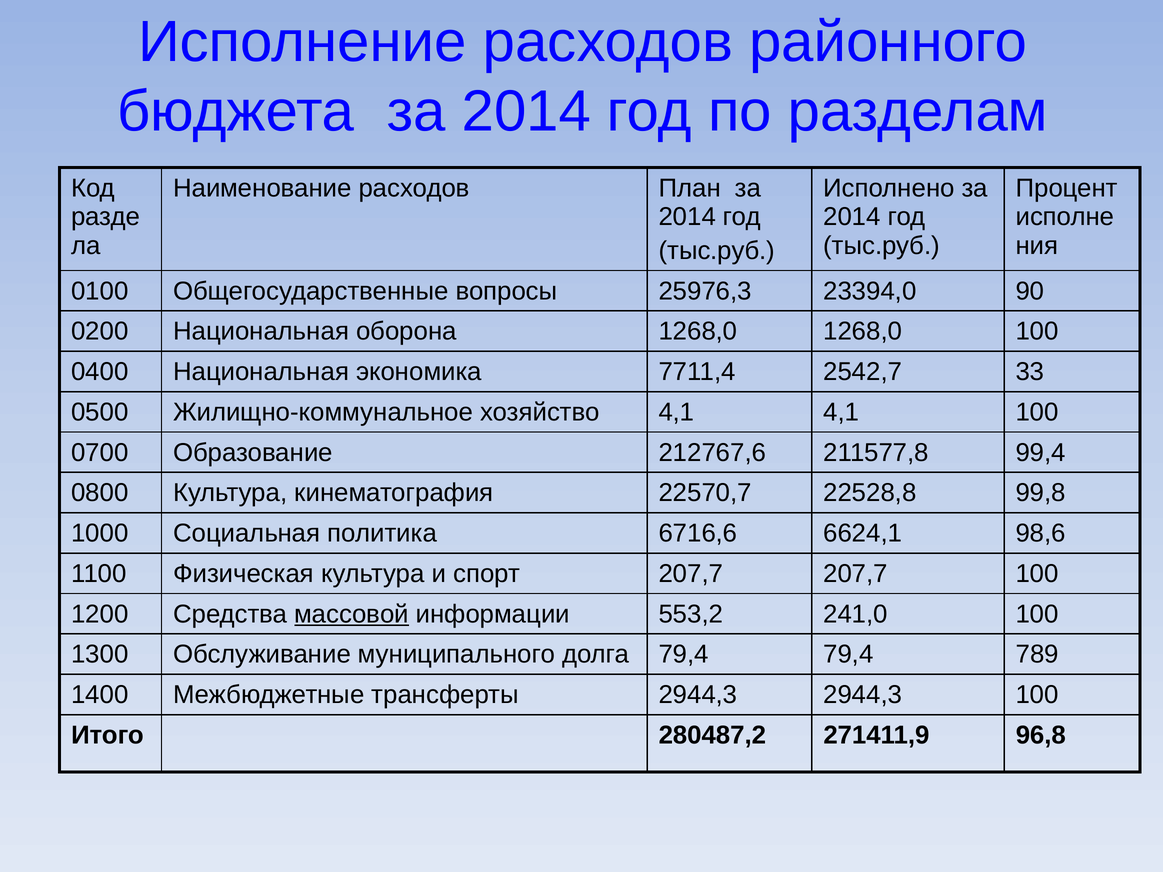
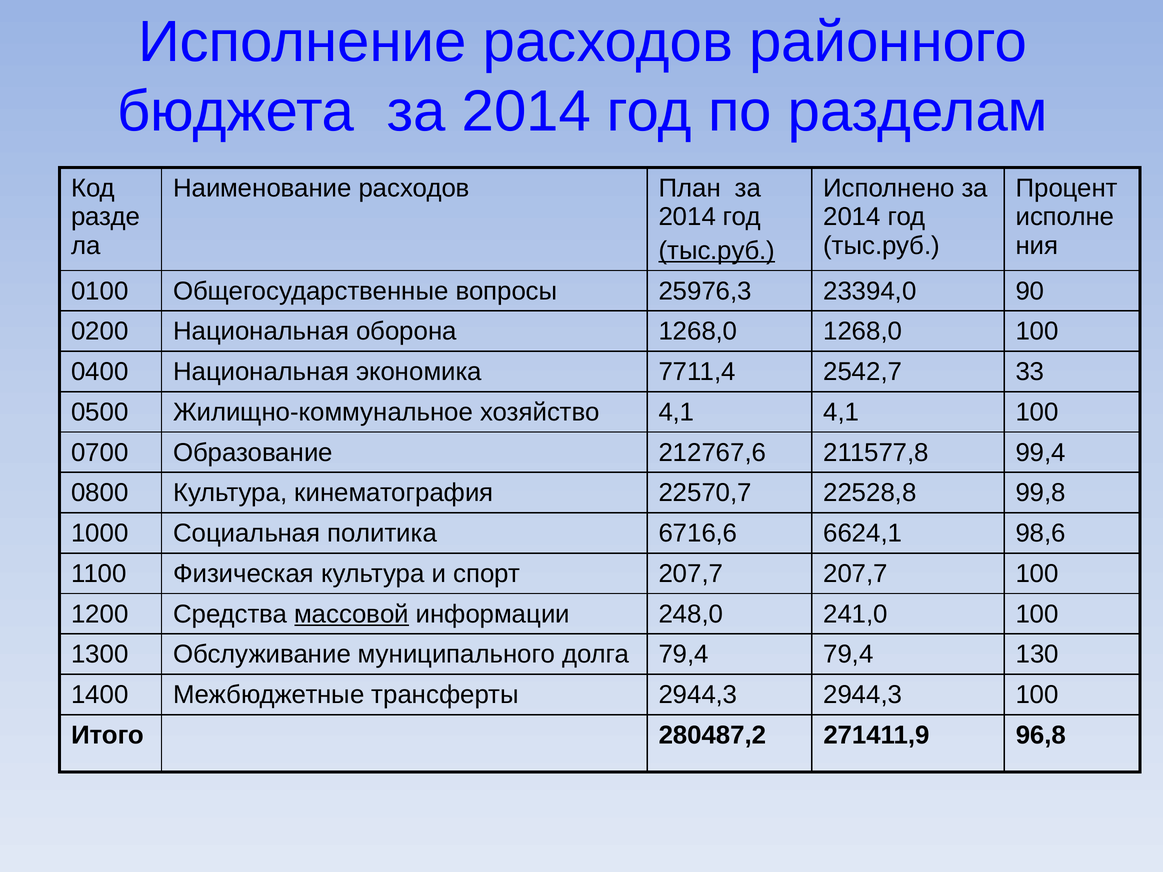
тыс.руб at (717, 251) underline: none -> present
553,2: 553,2 -> 248,0
789: 789 -> 130
